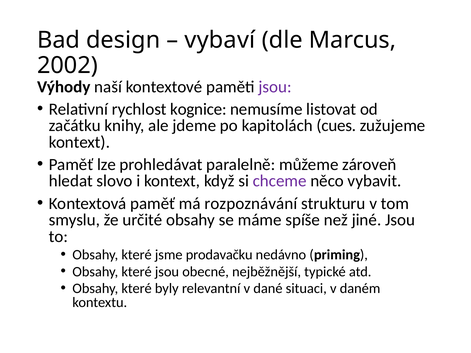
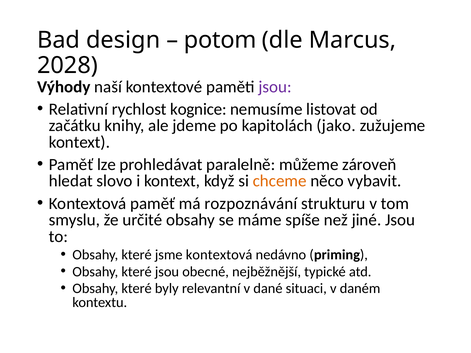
vybaví: vybaví -> potom
2002: 2002 -> 2028
cues: cues -> jako
chceme colour: purple -> orange
jsme prodavačku: prodavačku -> kontextová
